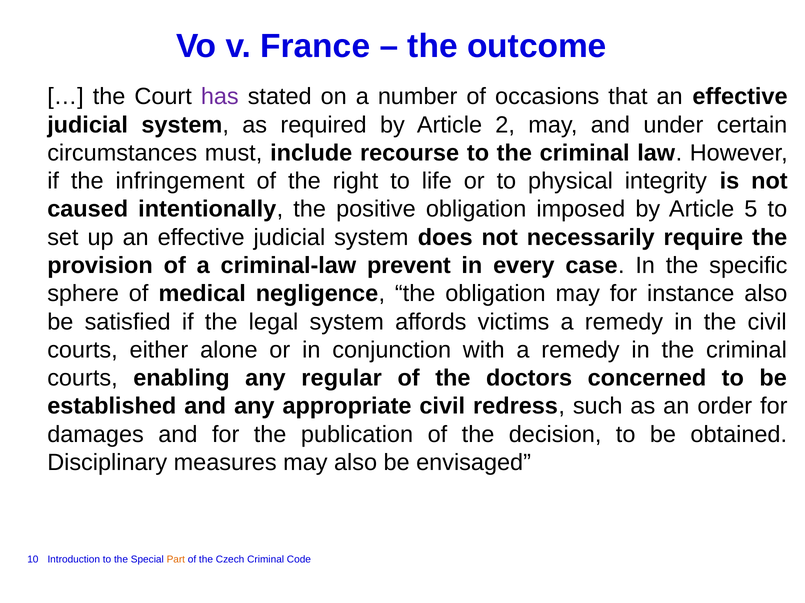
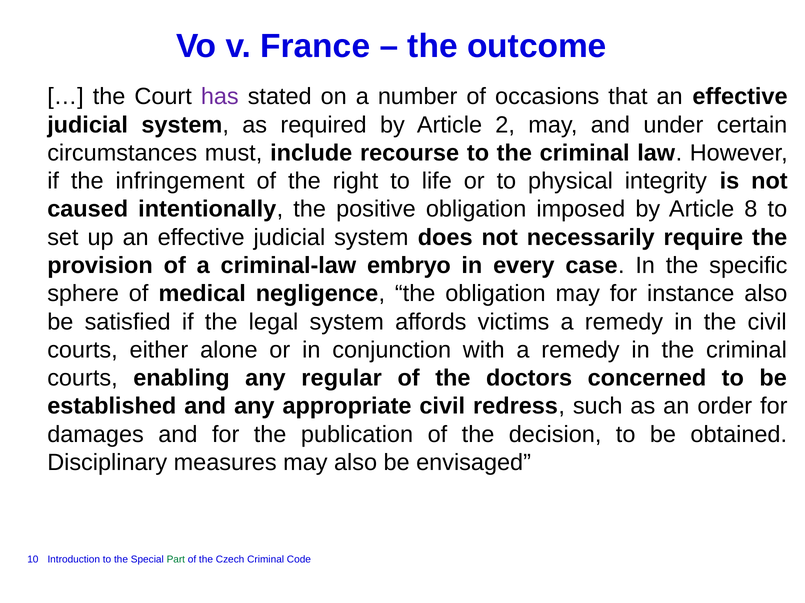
5: 5 -> 8
prevent: prevent -> embryo
Part colour: orange -> green
